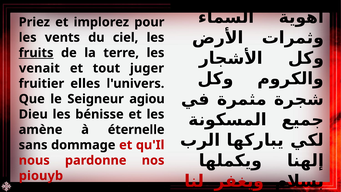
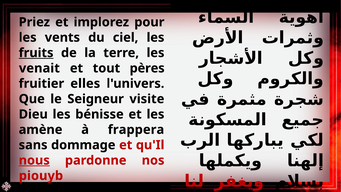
juger: juger -> pères
agiou: agiou -> visite
éternelle: éternelle -> frappera
nous underline: none -> present
